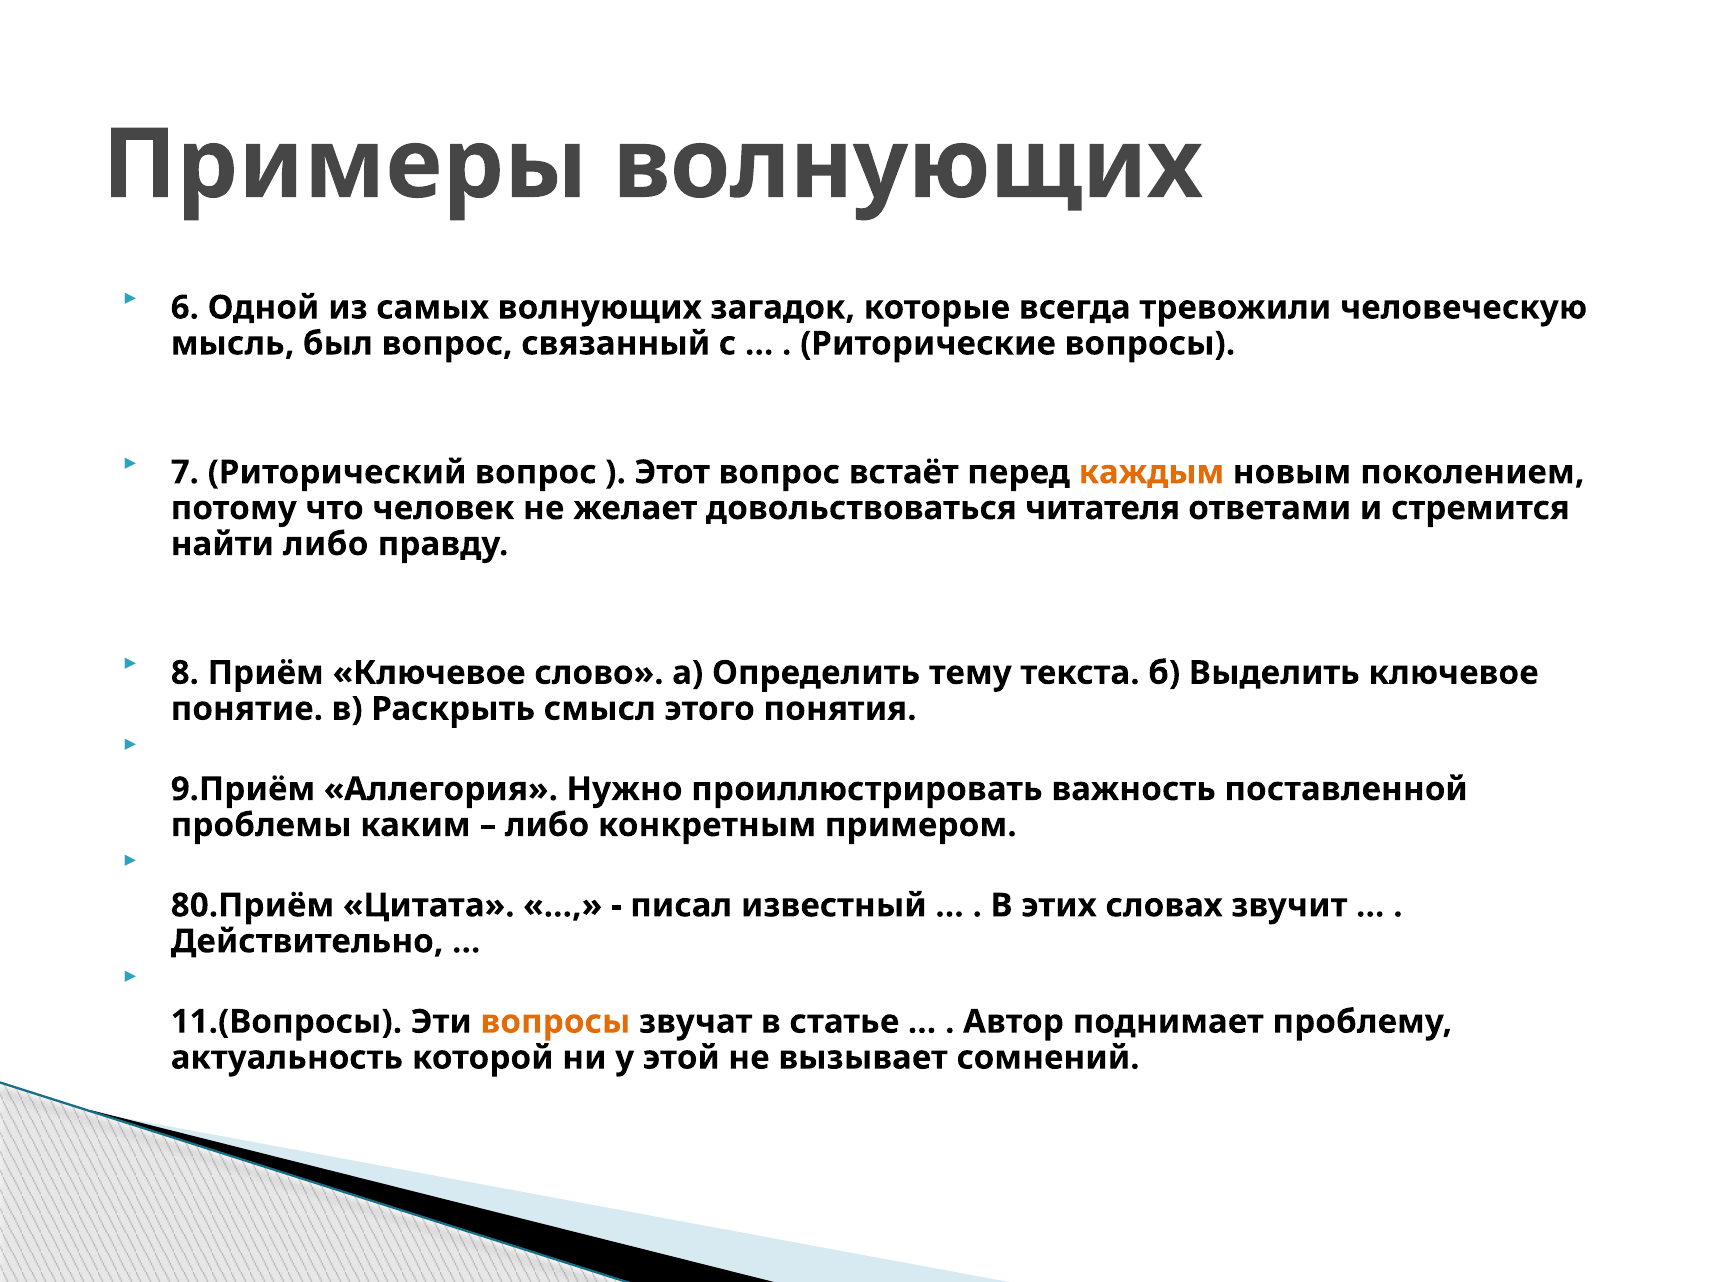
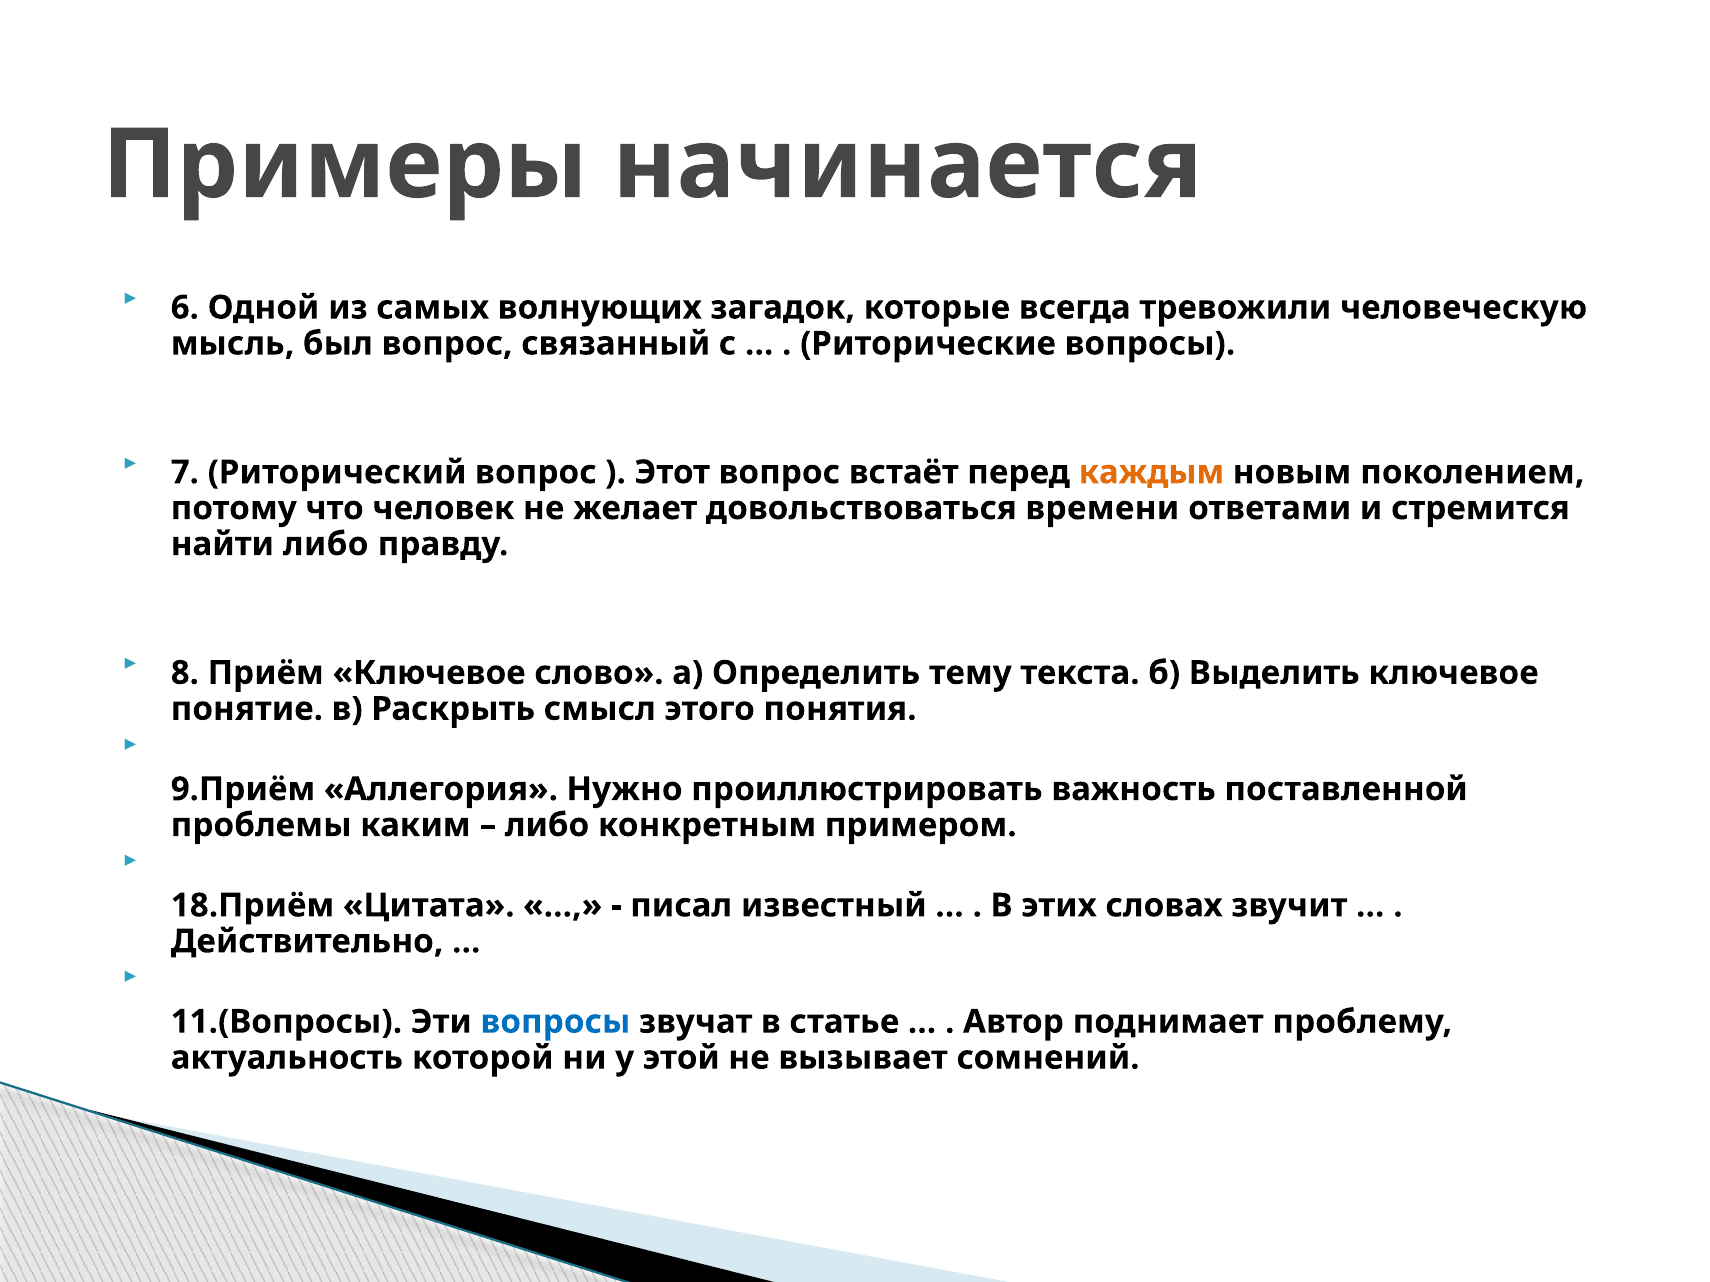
Примеры волнующих: волнующих -> начинается
читателя: читателя -> времени
80.Приём: 80.Приём -> 18.Приём
вопросы at (555, 1022) colour: orange -> blue
